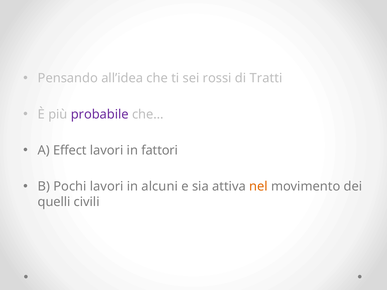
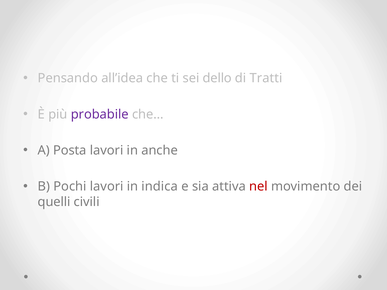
rossi: rossi -> dello
Effect: Effect -> Posta
fattori: fattori -> anche
alcuni: alcuni -> indica
nel colour: orange -> red
